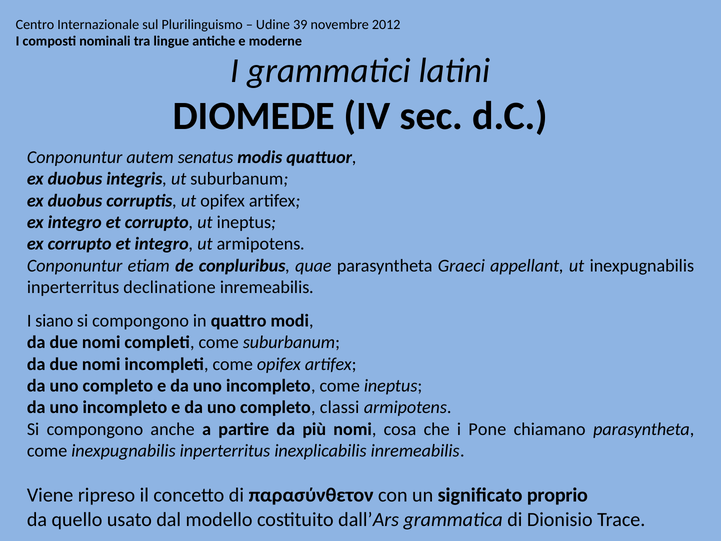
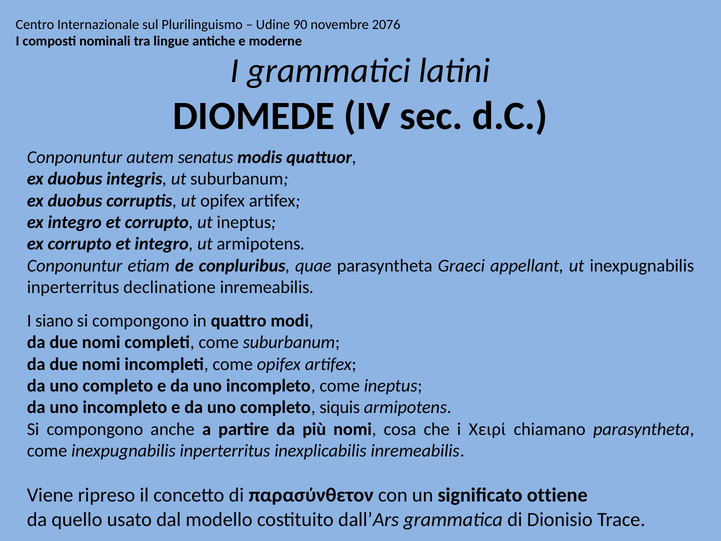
39: 39 -> 90
2012: 2012 -> 2076
classi: classi -> siquis
Pone: Pone -> Χειρί
proprio: proprio -> ottiene
